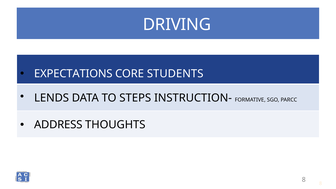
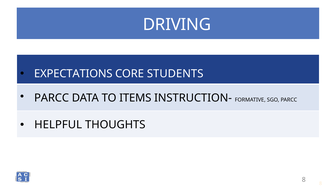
LENDS at (52, 98): LENDS -> PARCC
STEPS: STEPS -> ITEMS
ADDRESS: ADDRESS -> HELPFUL
